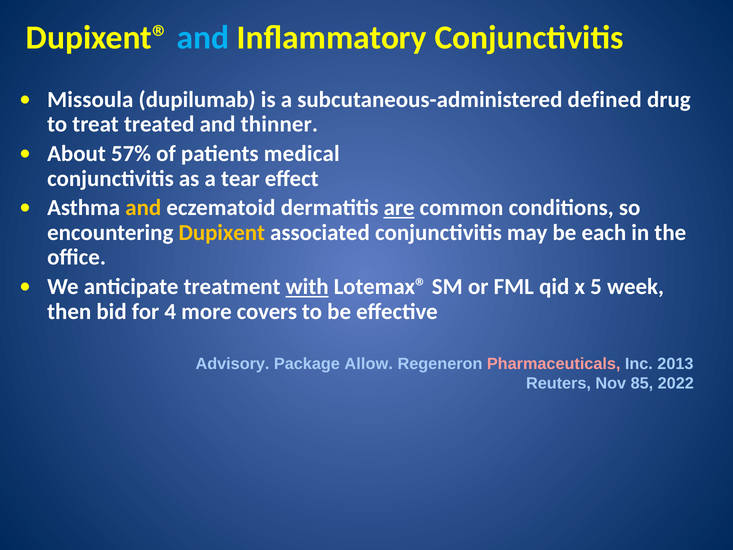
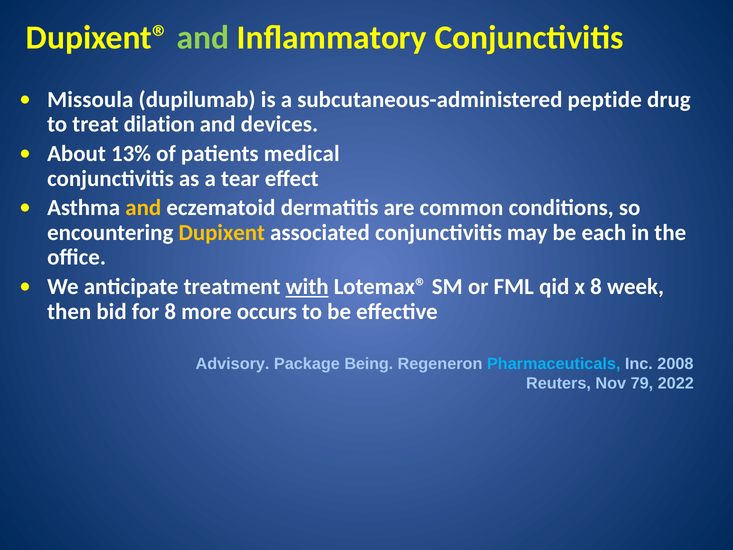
and at (203, 38) colour: light blue -> light green
defined: defined -> peptide
treated: treated -> dilation
thinner: thinner -> devices
57%: 57% -> 13%
are underline: present -> none
x 5: 5 -> 8
for 4: 4 -> 8
covers: covers -> occurs
Allow: Allow -> Being
Pharmaceuticals colour: pink -> light blue
2013: 2013 -> 2008
85: 85 -> 79
